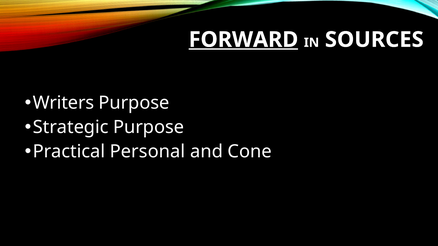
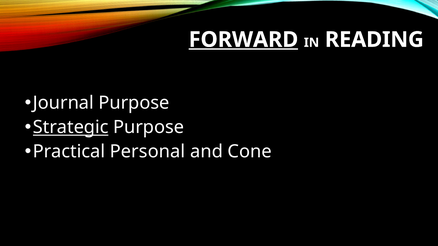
SOURCES: SOURCES -> READING
Writers: Writers -> Journal
Strategic underline: none -> present
